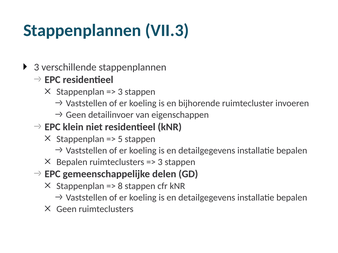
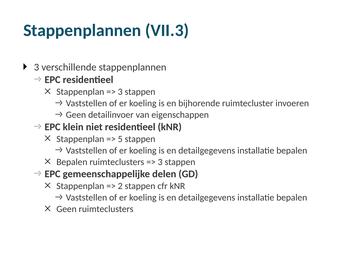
8: 8 -> 2
